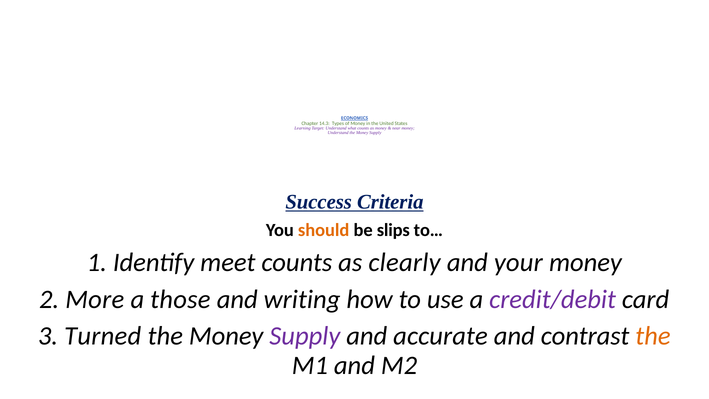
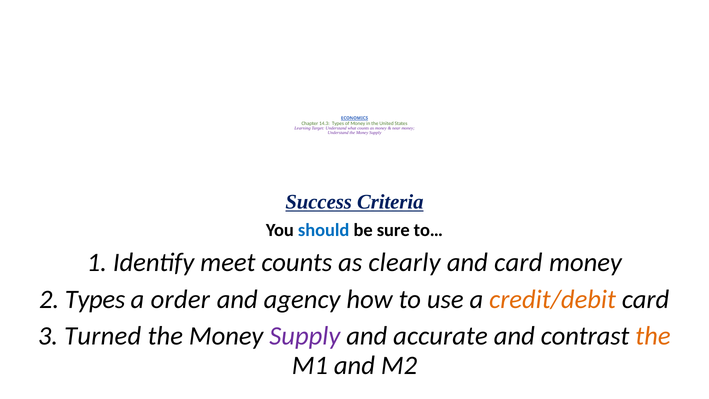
should colour: orange -> blue
slips: slips -> sure
and your: your -> card
2 More: More -> Types
those: those -> order
writing: writing -> agency
credit/debit colour: purple -> orange
